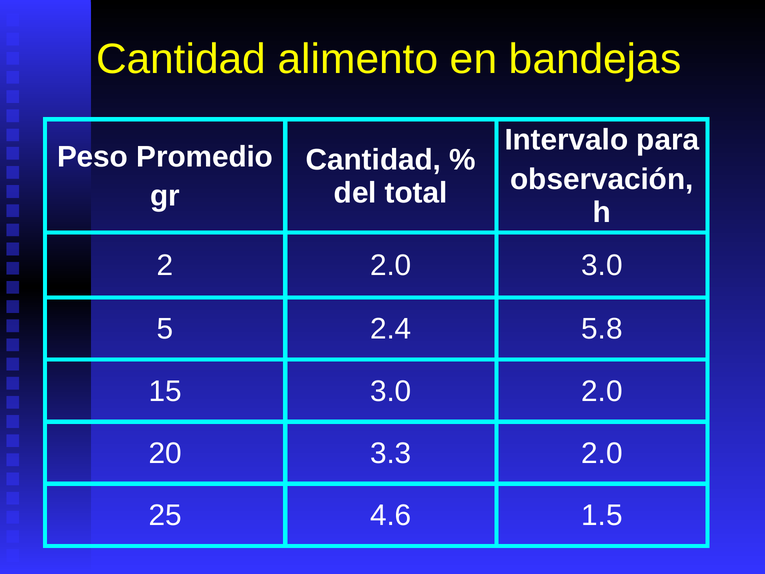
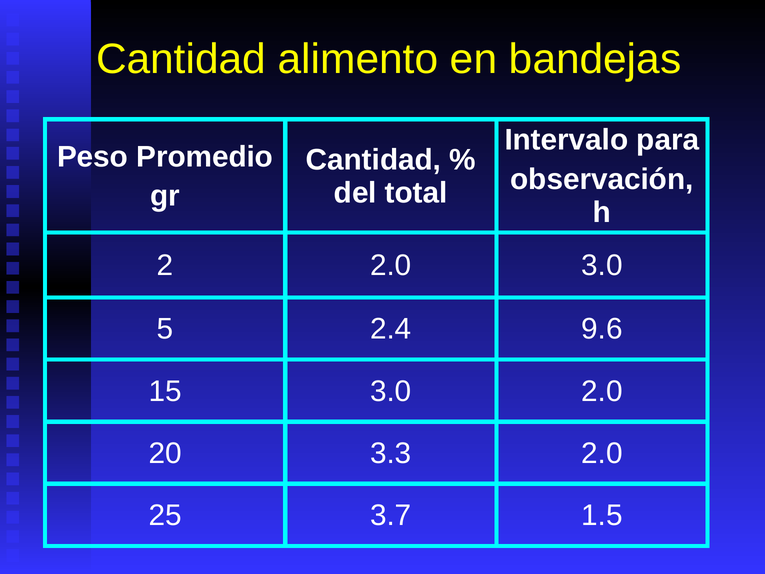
5.8: 5.8 -> 9.6
4.6: 4.6 -> 3.7
